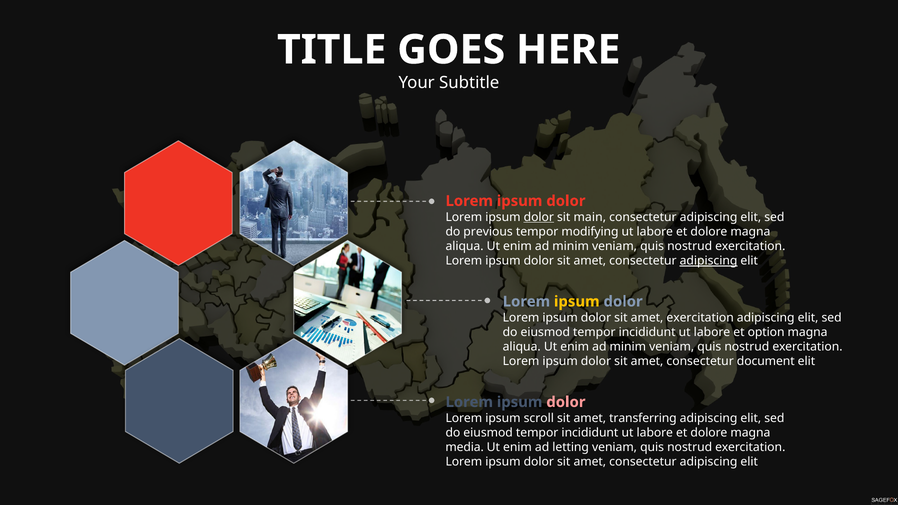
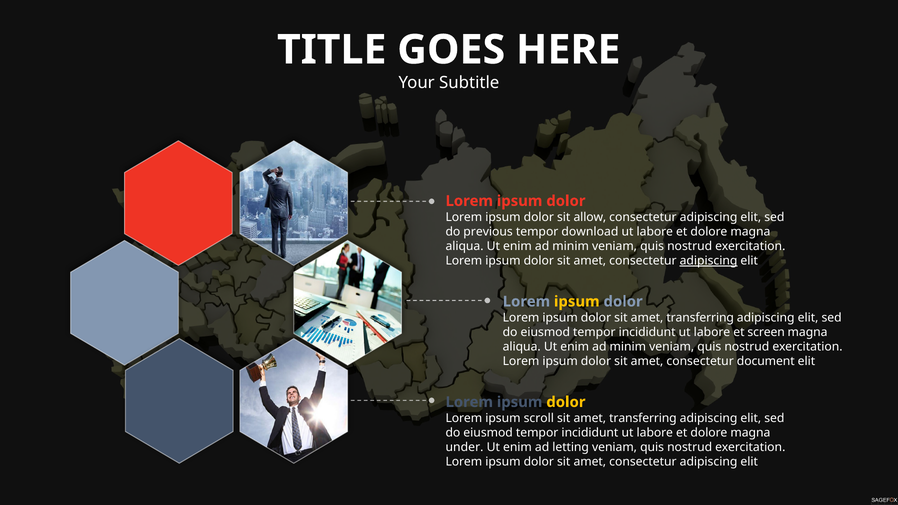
dolor at (539, 217) underline: present -> none
main: main -> allow
modifying: modifying -> download
dolor sit amet exercitation: exercitation -> transferring
option: option -> screen
dolor at (566, 402) colour: pink -> yellow
media: media -> under
